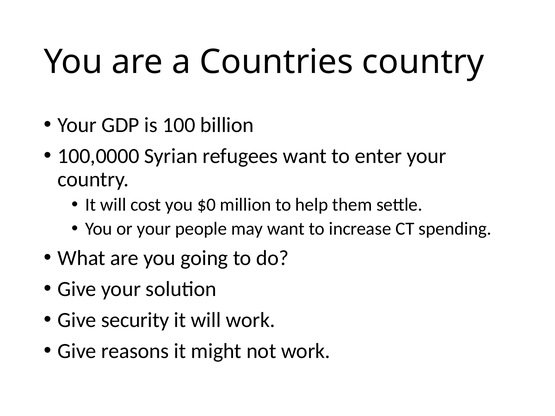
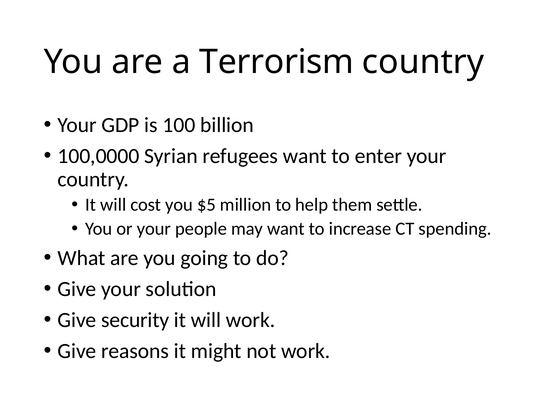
Countries: Countries -> Terrorism
$0: $0 -> $5
